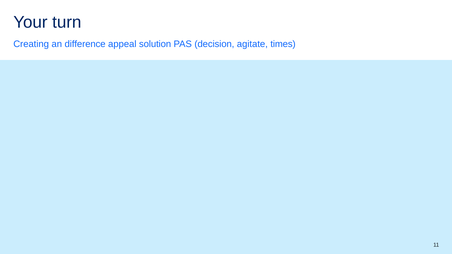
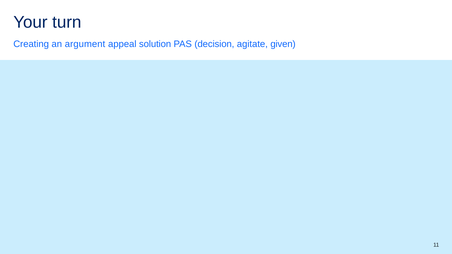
difference: difference -> argument
times: times -> given
